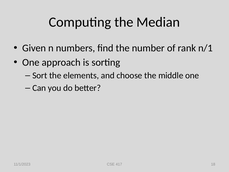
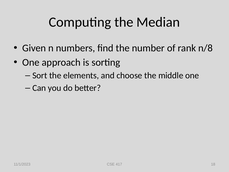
n/1: n/1 -> n/8
